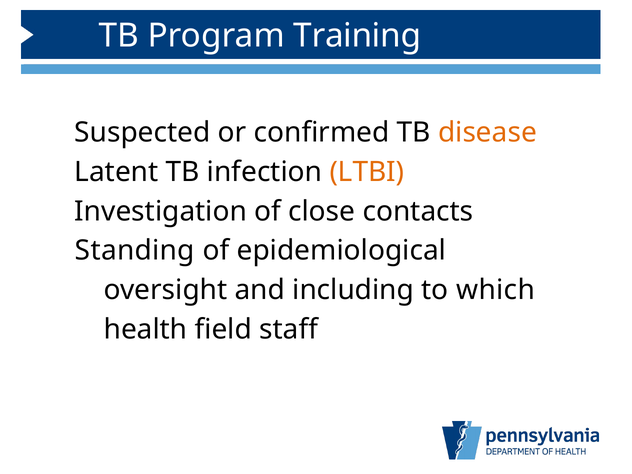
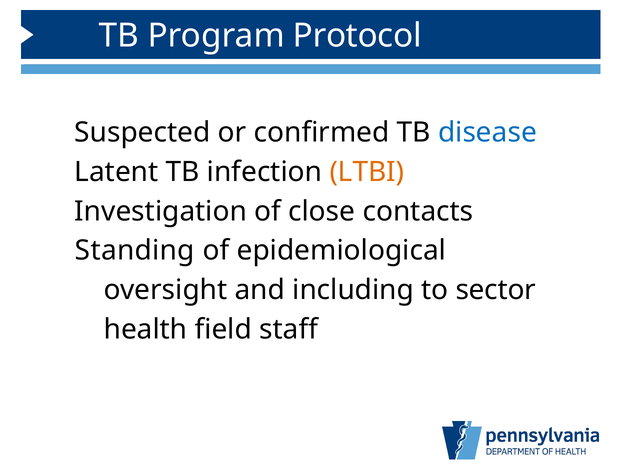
Training: Training -> Protocol
disease colour: orange -> blue
which: which -> sector
